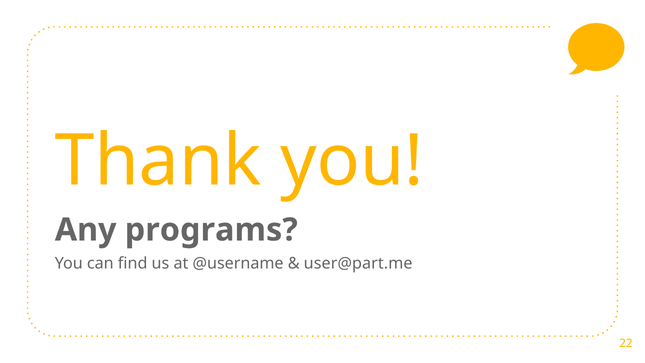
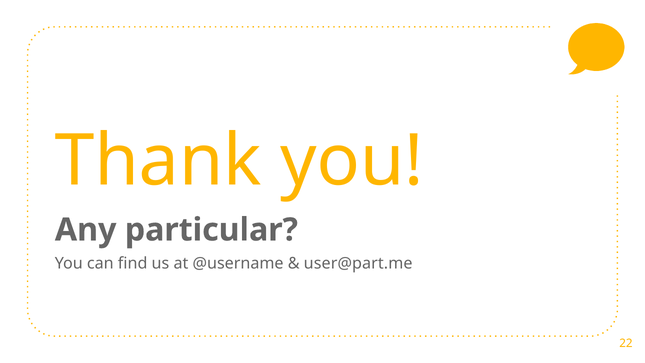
programs: programs -> particular
